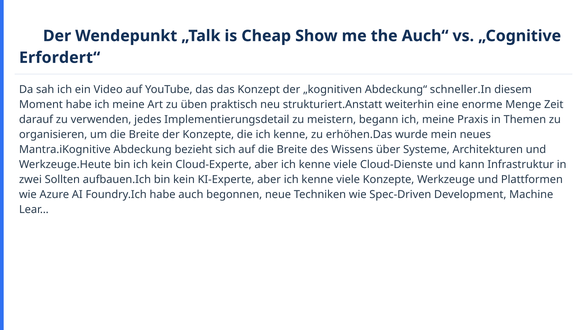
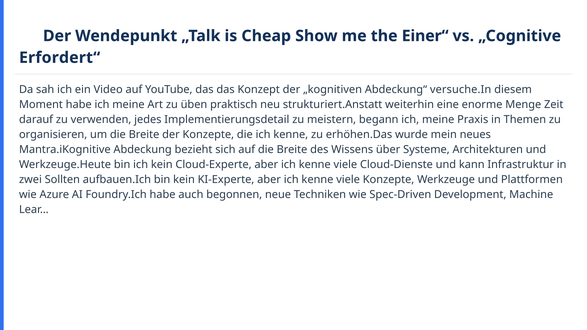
Auch“: Auch“ -> Einer“
schneller.In: schneller.In -> versuche.In
